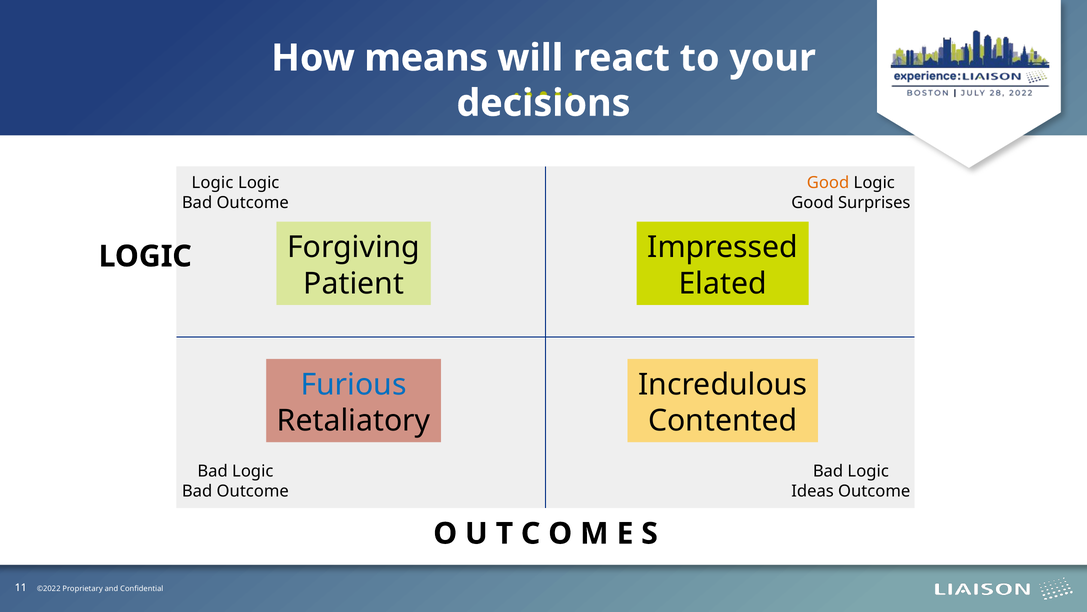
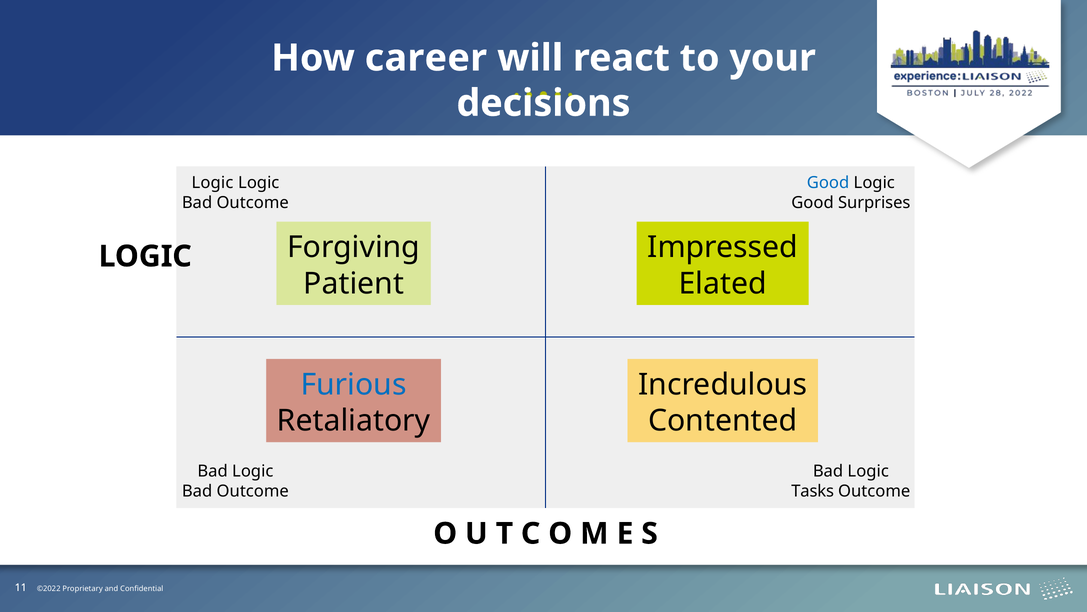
means: means -> career
Good at (828, 183) colour: orange -> blue
Ideas: Ideas -> Tasks
